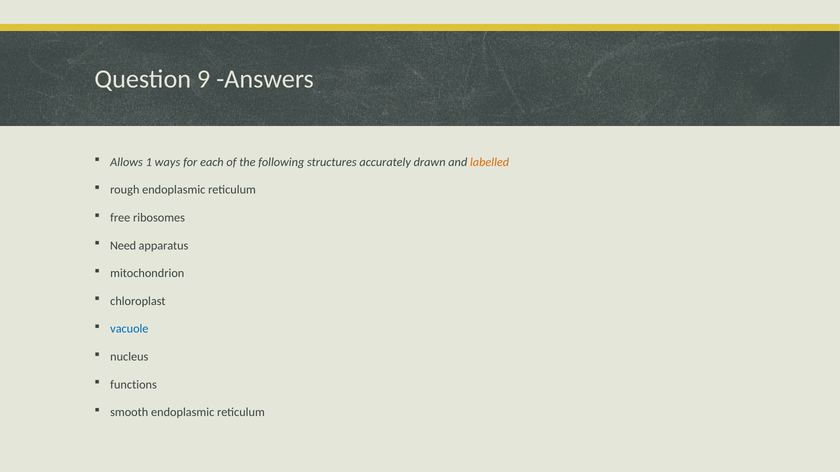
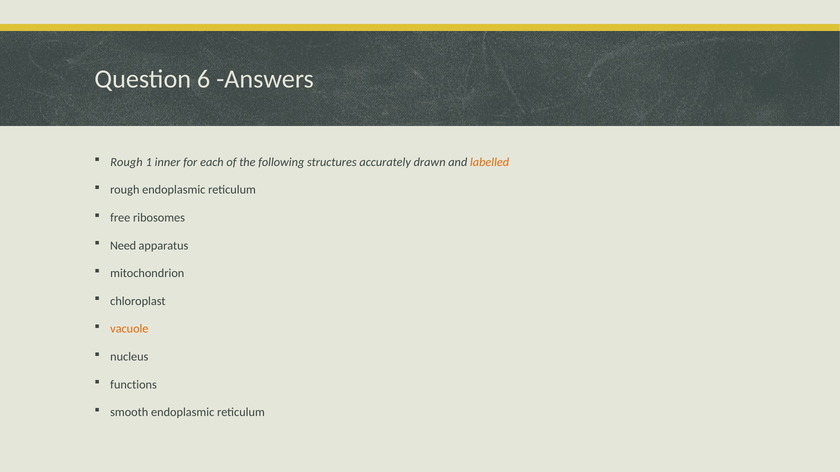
9: 9 -> 6
Allows at (127, 162): Allows -> Rough
ways: ways -> inner
vacuole colour: blue -> orange
